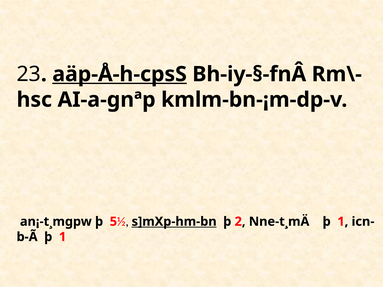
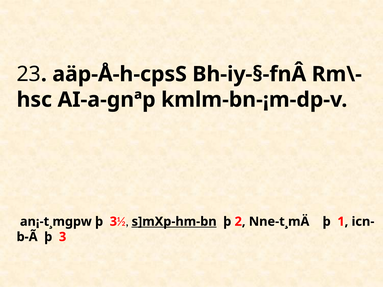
aäp-Å-h-cpsS underline: present -> none
an¡-t¸mgpw þ 5: 5 -> 3
1 at (63, 237): 1 -> 3
